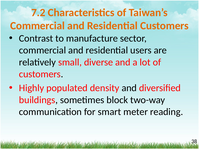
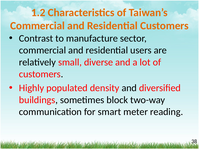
7.2: 7.2 -> 1.2
